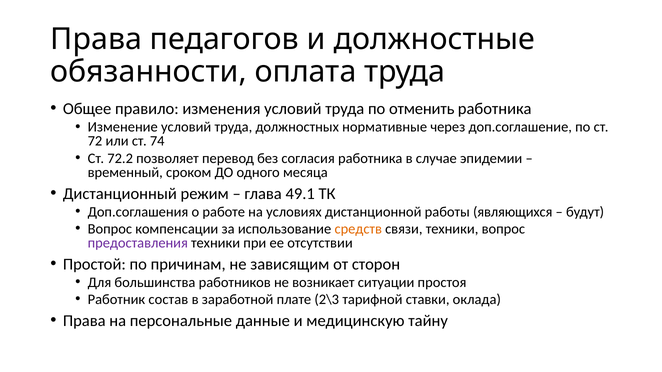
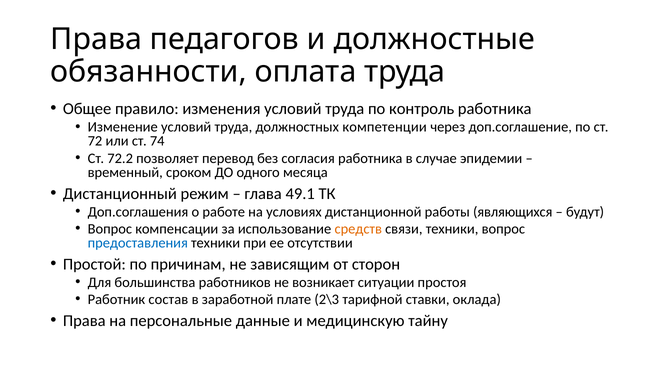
отменить: отменить -> контроль
нормативные: нормативные -> компетенции
предоставления colour: purple -> blue
